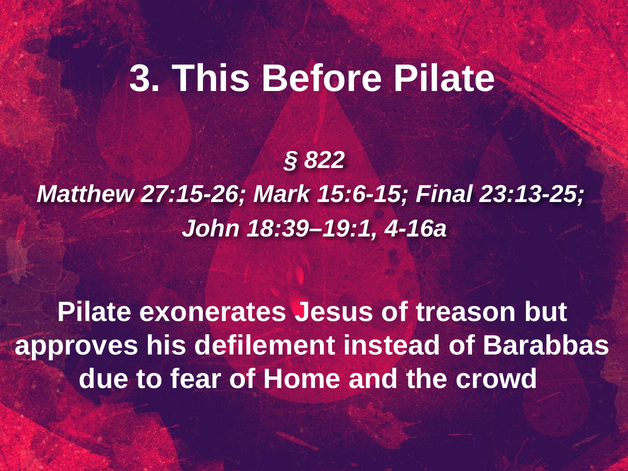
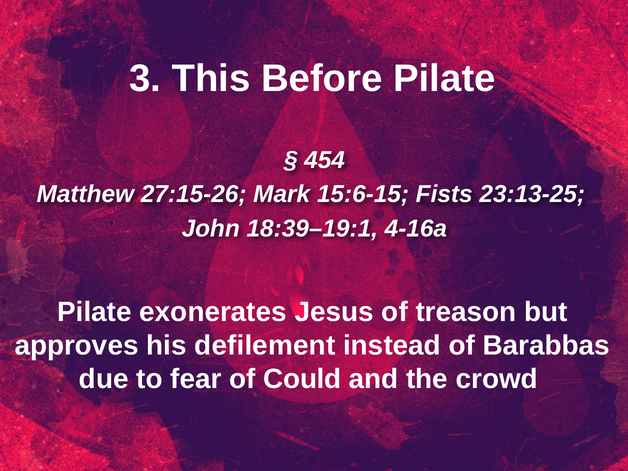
822: 822 -> 454
Final: Final -> Fists
Home: Home -> Could
